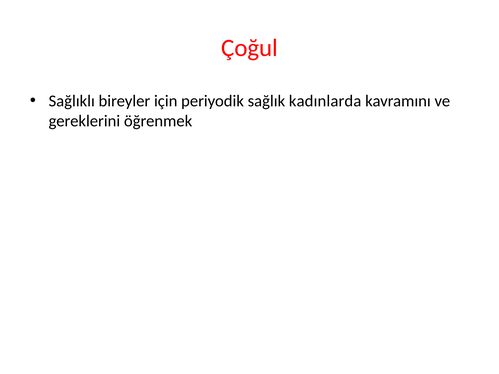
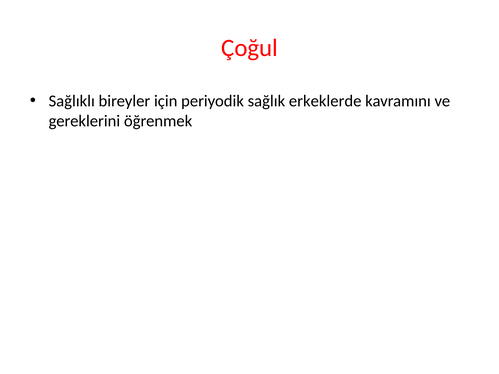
kadınlarda: kadınlarda -> erkeklerde
